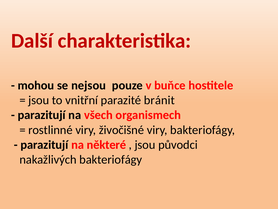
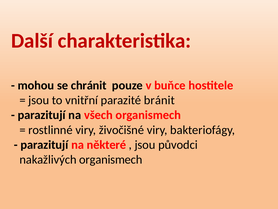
nejsou: nejsou -> chránit
nakažlivých bakteriofágy: bakteriofágy -> organismech
